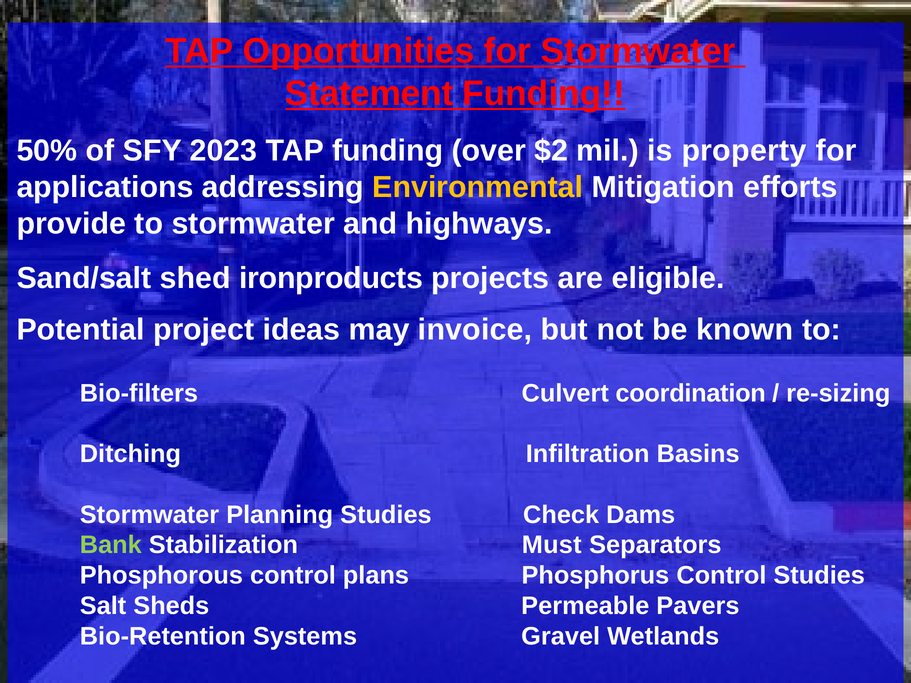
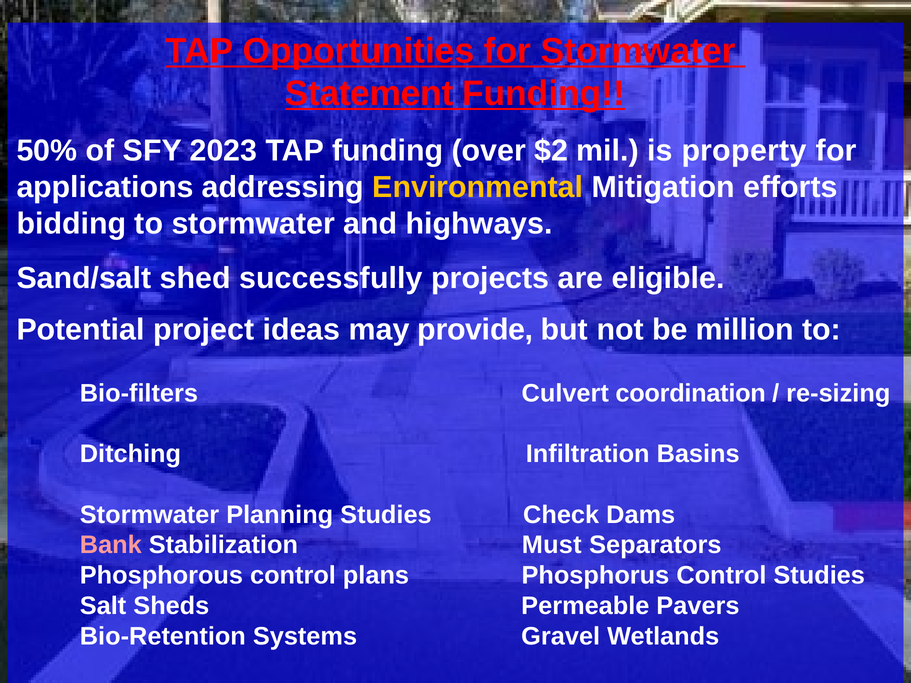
provide: provide -> bidding
ironproducts: ironproducts -> successfully
invoice: invoice -> provide
known: known -> million
Bank colour: light green -> pink
